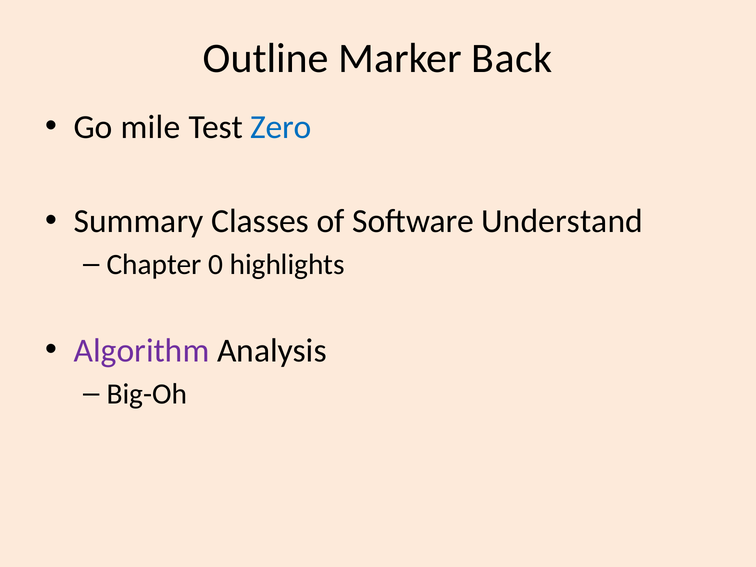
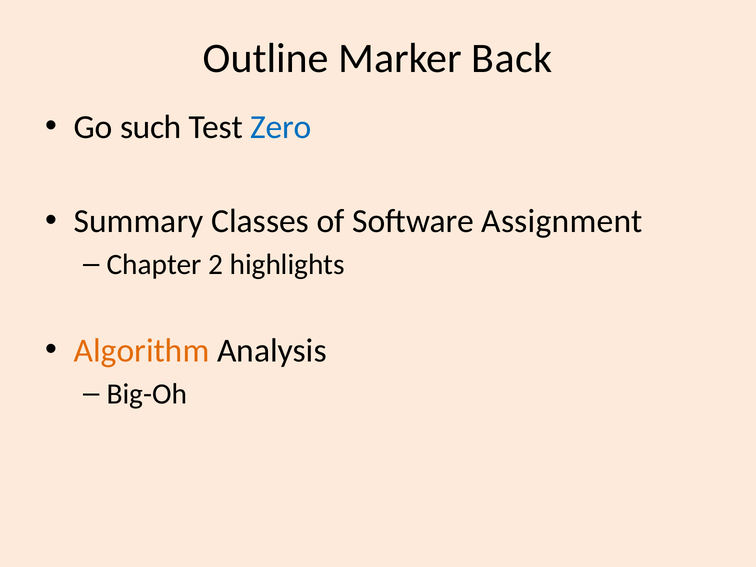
mile: mile -> such
Understand: Understand -> Assignment
0: 0 -> 2
Algorithm colour: purple -> orange
